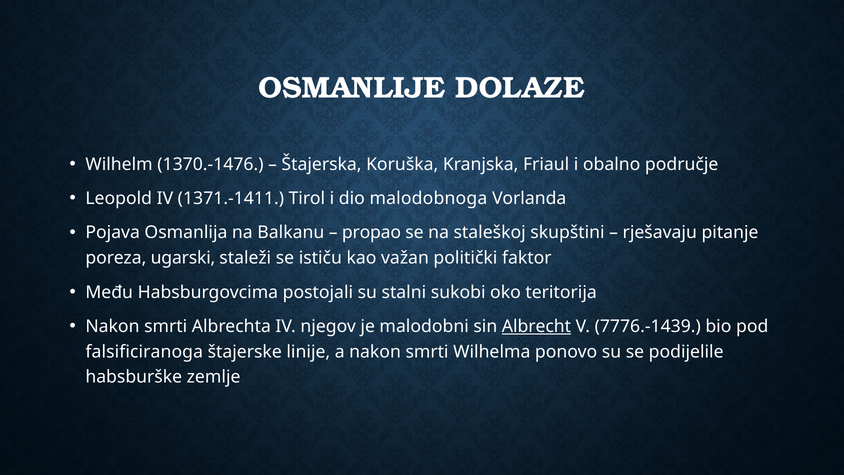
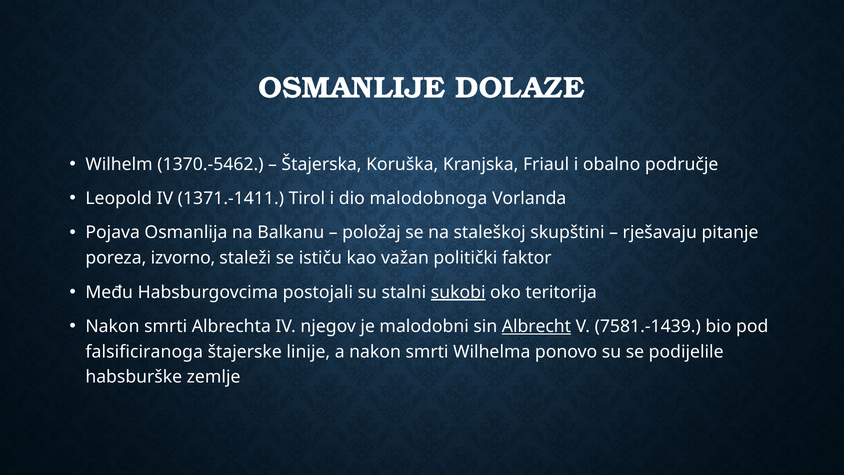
1370.-1476: 1370.-1476 -> 1370.-5462
propao: propao -> položaj
ugarski: ugarski -> izvorno
sukobi underline: none -> present
7776.-1439: 7776.-1439 -> 7581.-1439
